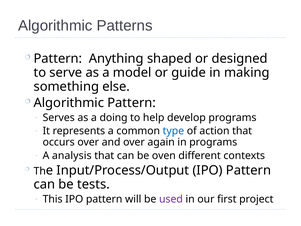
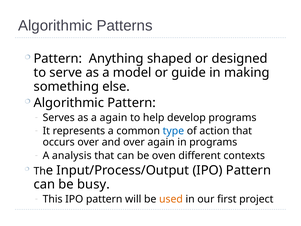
a doing: doing -> again
tests: tests -> busy
used colour: purple -> orange
